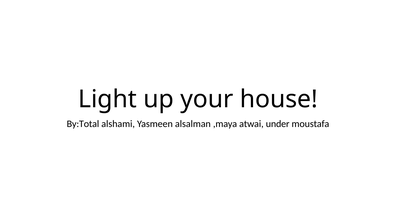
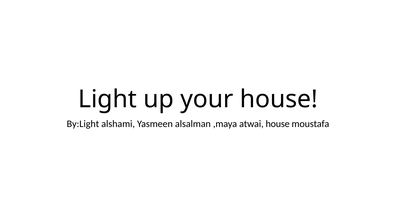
By:Total: By:Total -> By:Light
atwai under: under -> house
